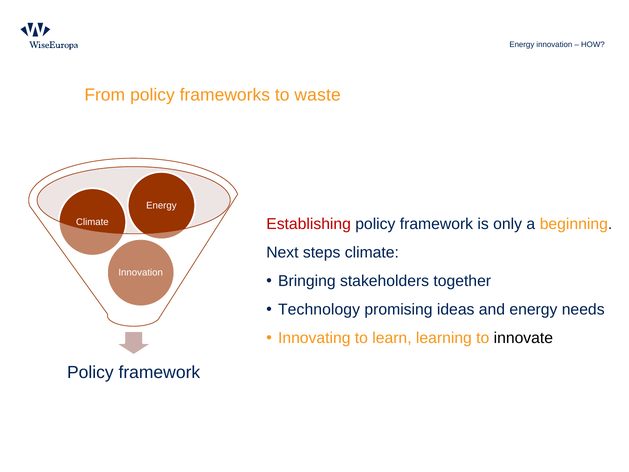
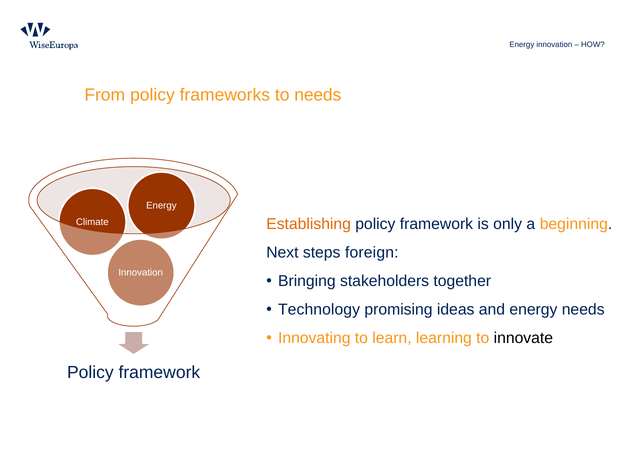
to waste: waste -> needs
Establishing colour: red -> orange
steps climate: climate -> foreign
